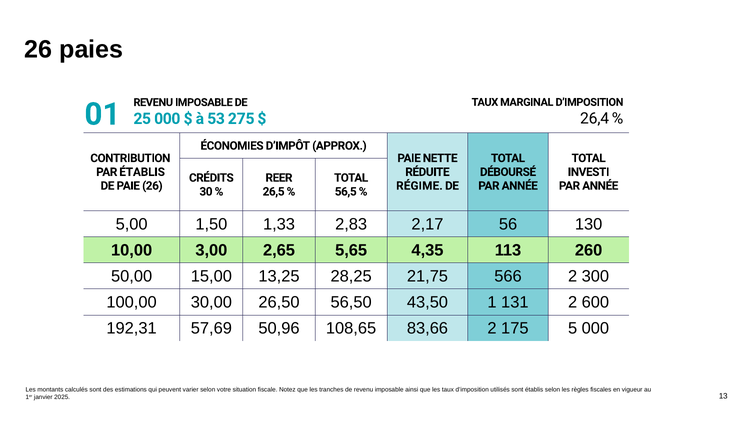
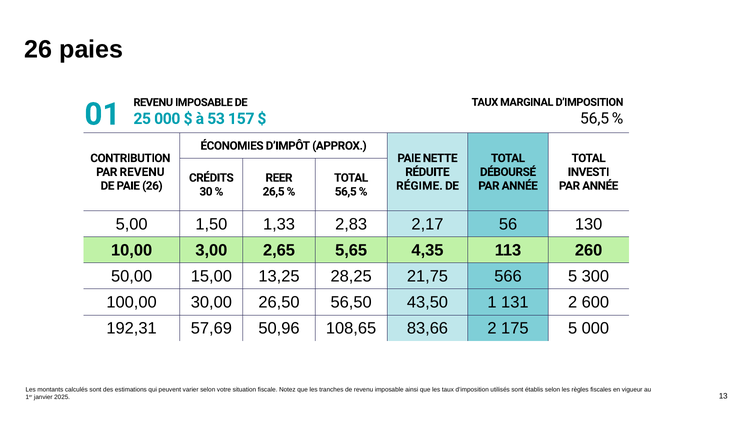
26,4 at (595, 119): 26,4 -> 56,5
275: 275 -> 157
PAR ÉTABLIS: ÉTABLIS -> REVENU
2 at (573, 276): 2 -> 5
